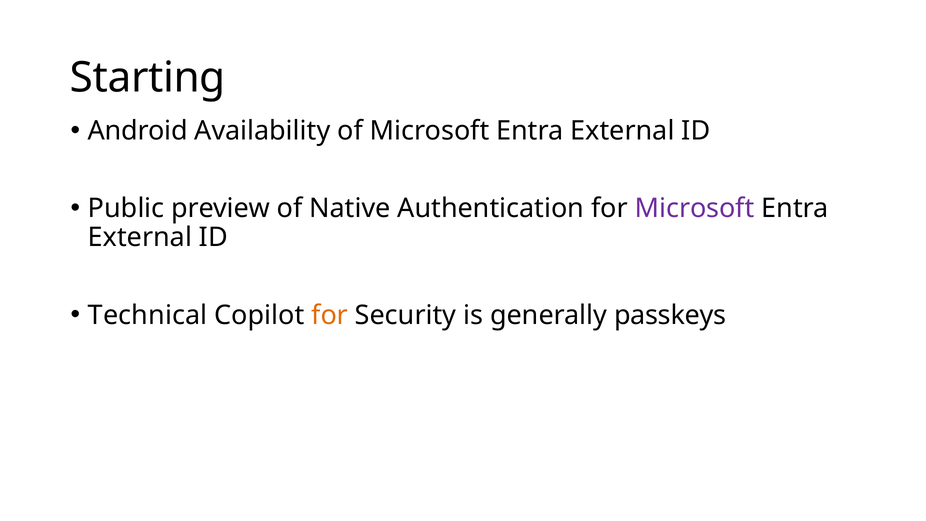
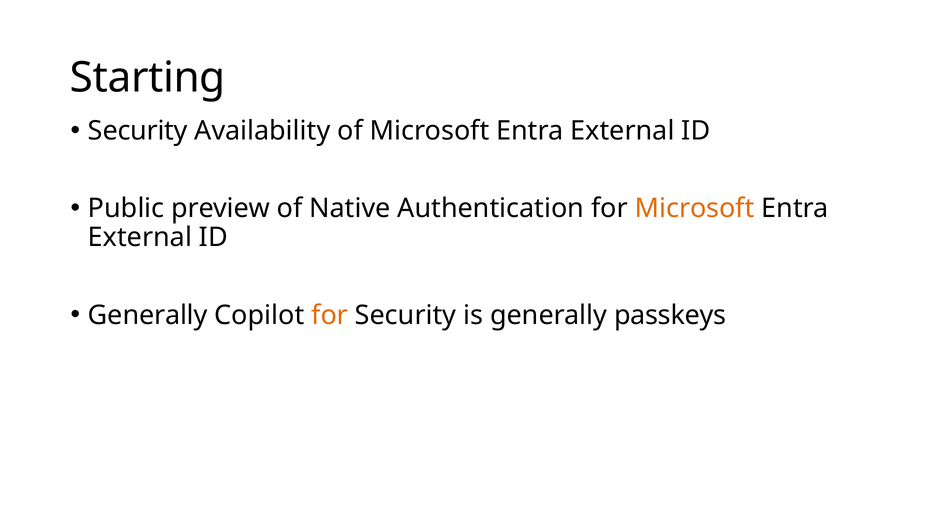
Android at (138, 131): Android -> Security
Microsoft at (695, 208) colour: purple -> orange
Technical at (148, 315): Technical -> Generally
